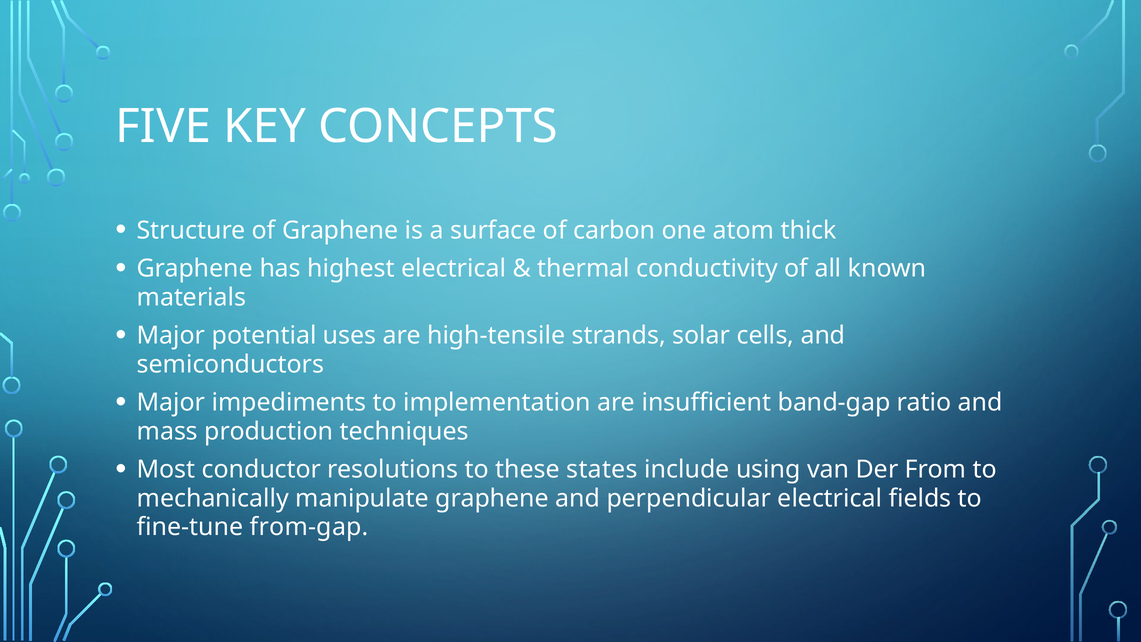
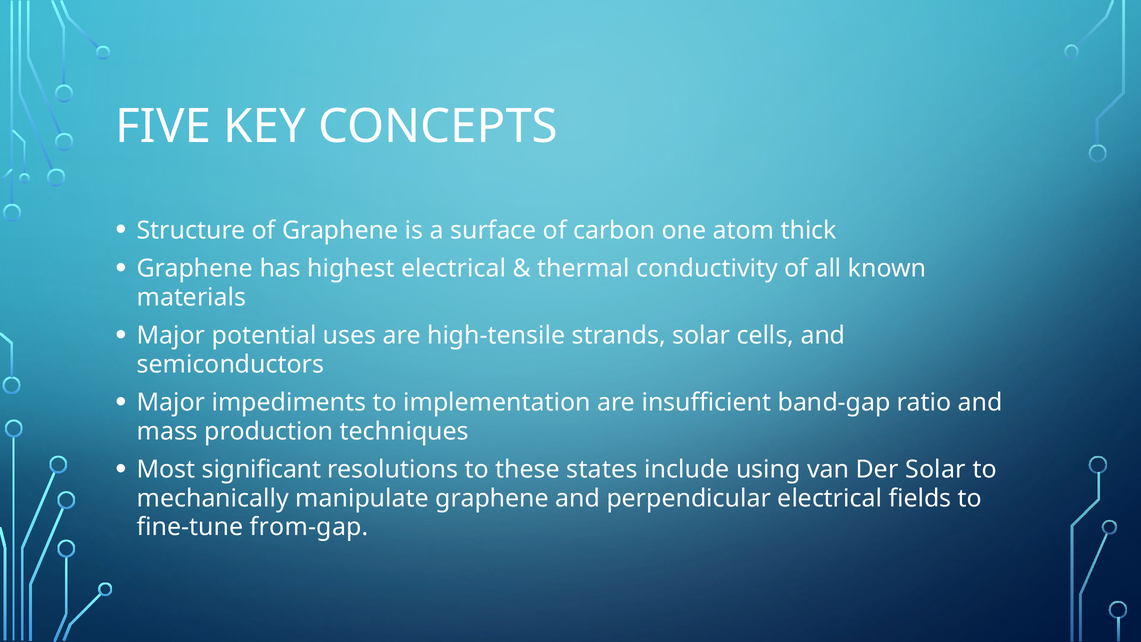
conductor: conductor -> significant
Der From: From -> Solar
